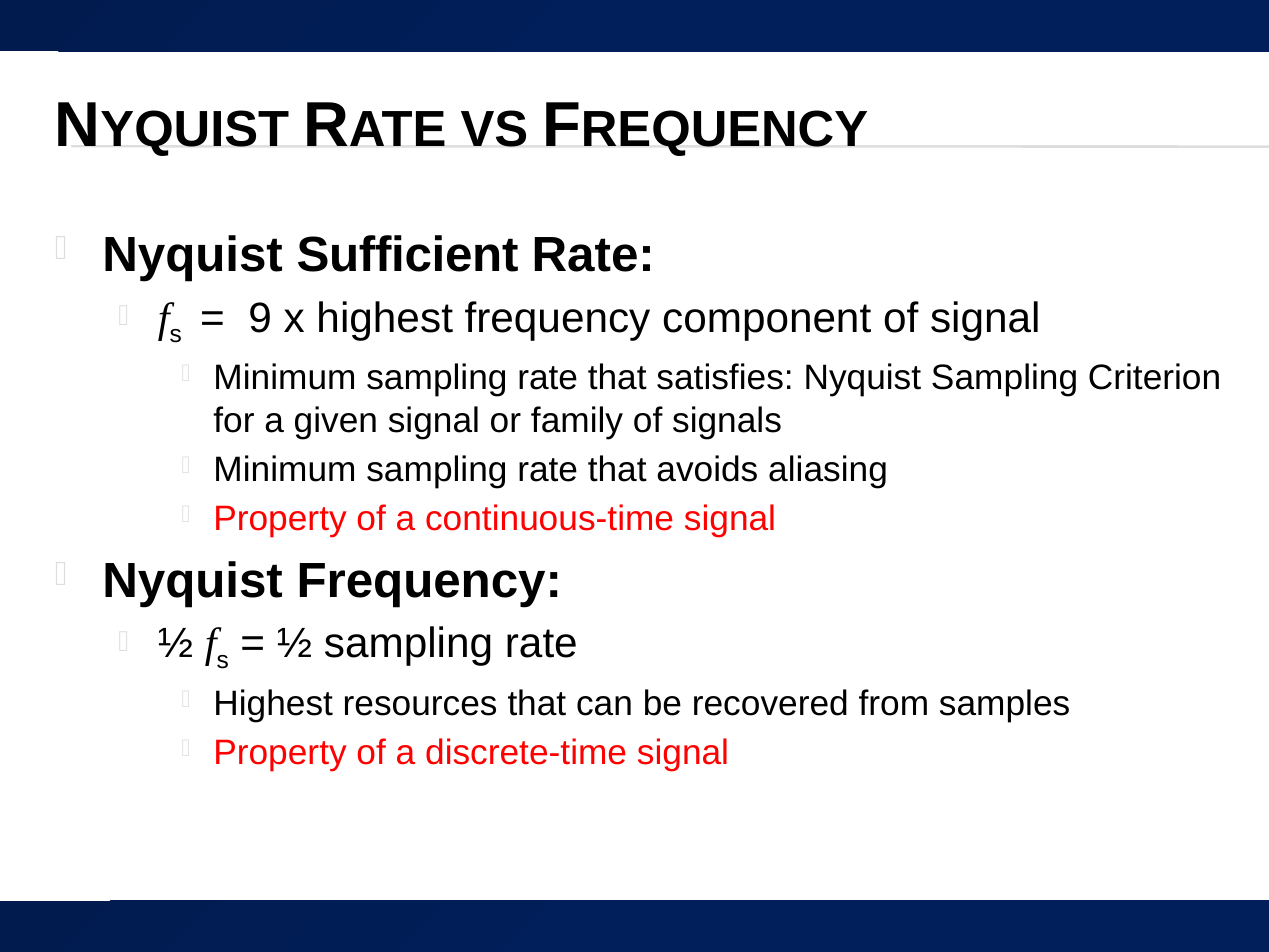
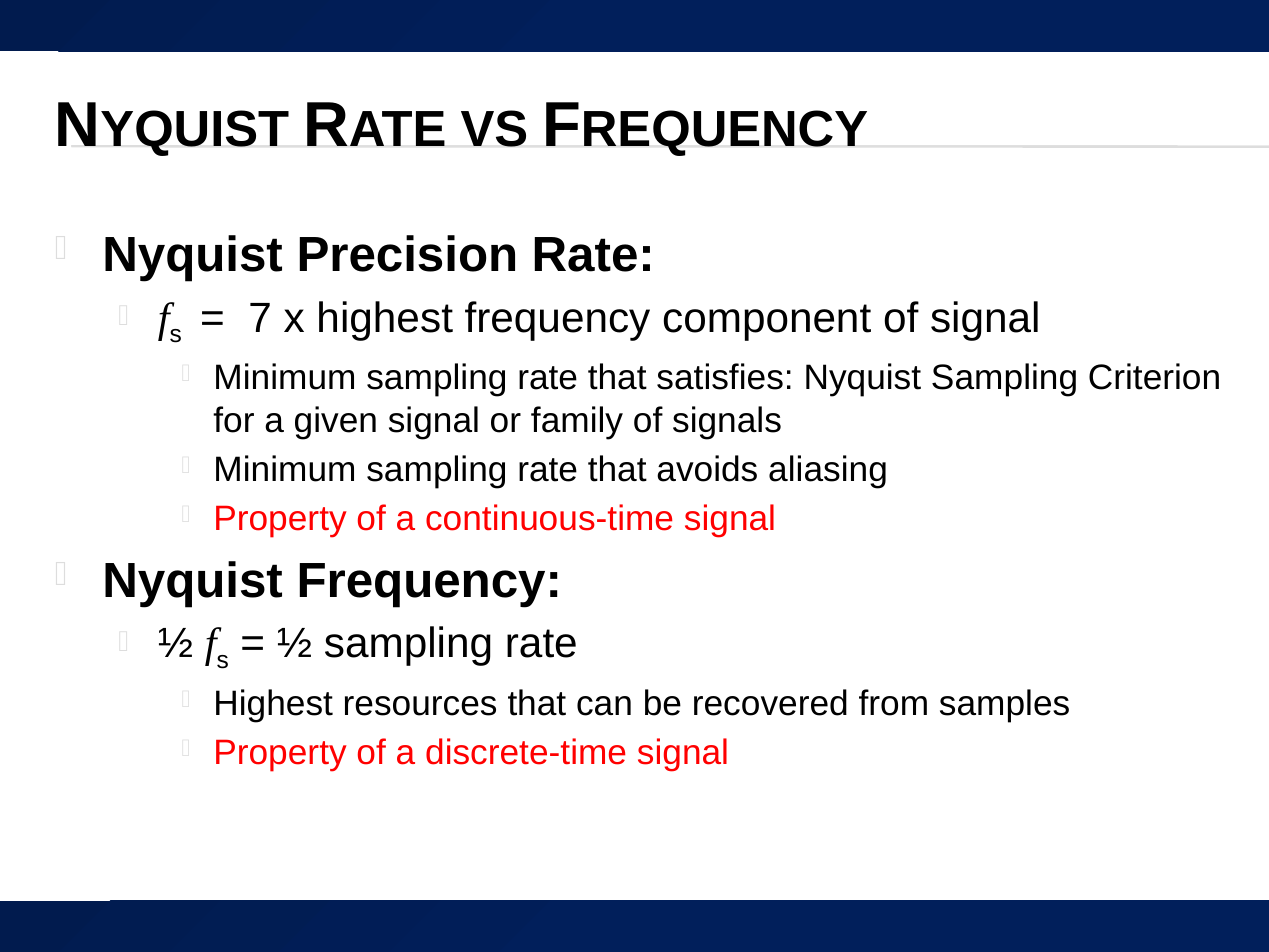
Sufficient: Sufficient -> Precision
9: 9 -> 7
